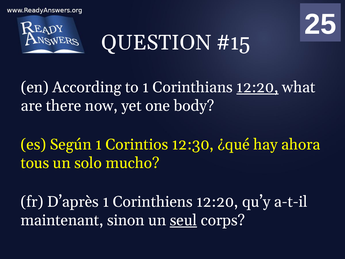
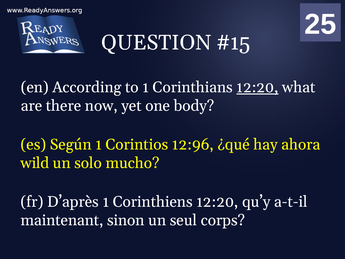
12:30: 12:30 -> 12:96
tous: tous -> wild
seul underline: present -> none
